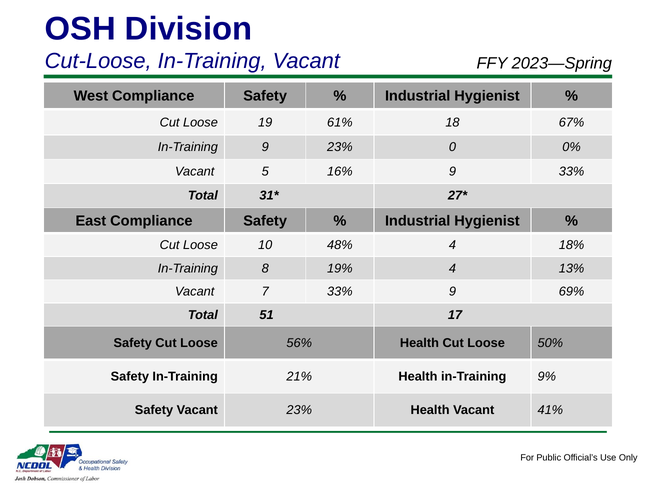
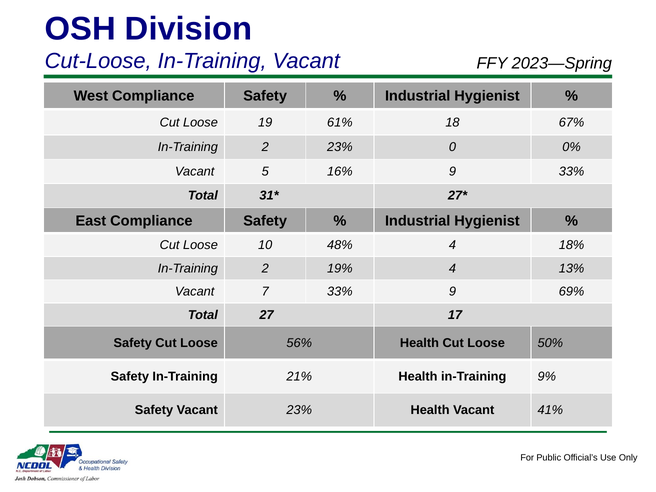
9 at (265, 147): 9 -> 2
8 at (265, 268): 8 -> 2
51: 51 -> 27
